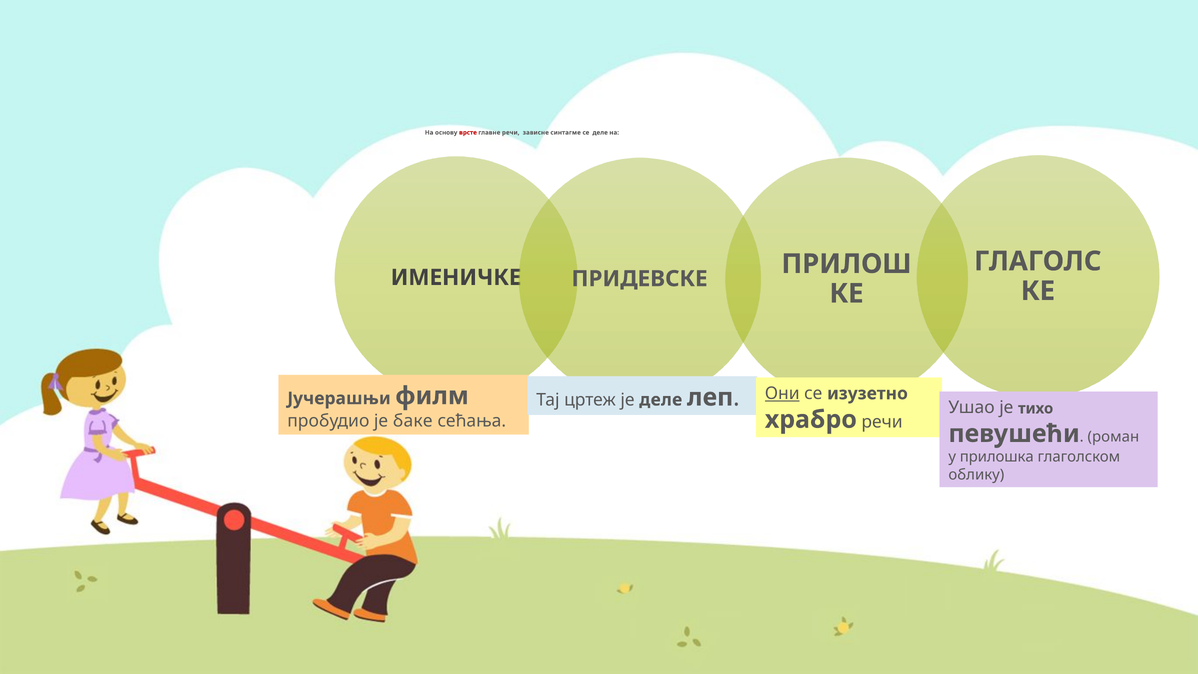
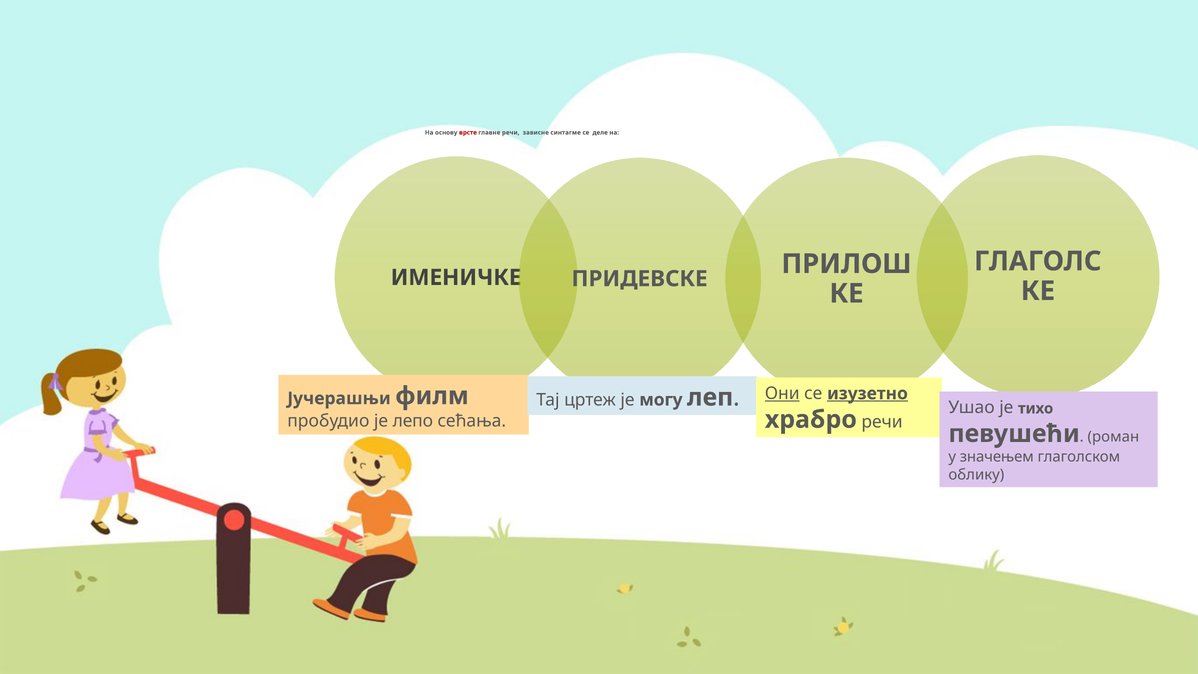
је деле: деле -> могу
изузетно underline: none -> present
баке: баке -> лепо
прилошка: прилошка -> значењем
